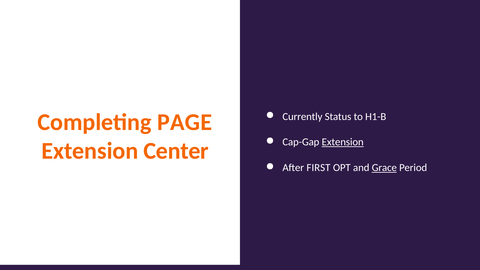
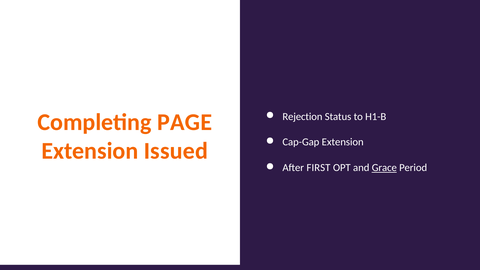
Currently: Currently -> Rejection
Extension at (343, 142) underline: present -> none
Center: Center -> Issued
